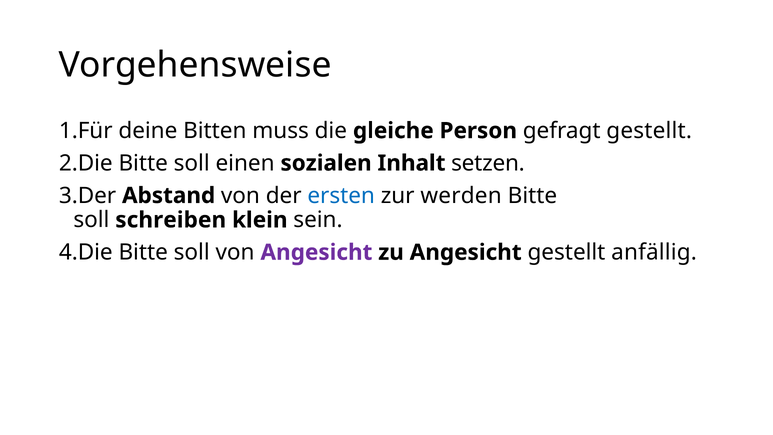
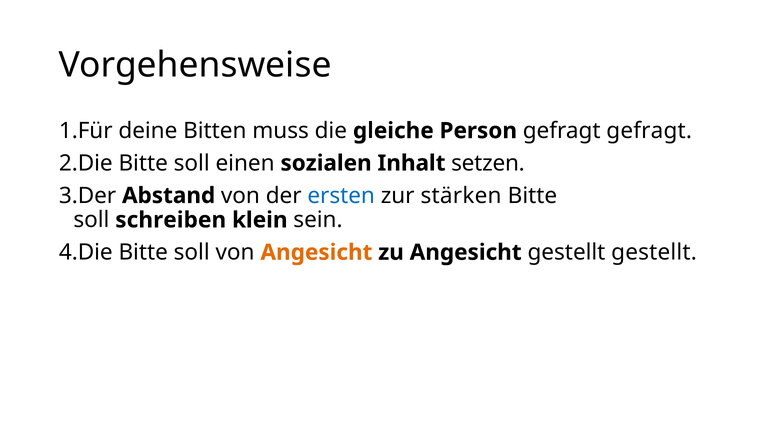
gefragt gestellt: gestellt -> gefragt
werden: werden -> stärken
Angesicht at (316, 252) colour: purple -> orange
gestellt anfällig: anfällig -> gestellt
